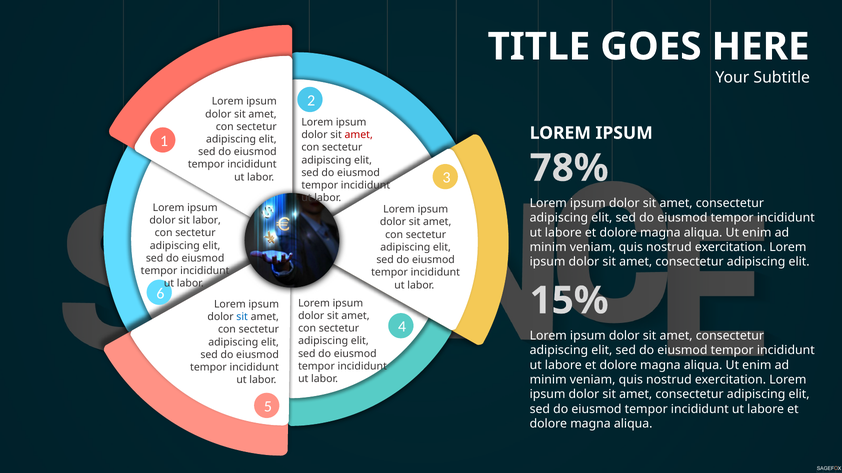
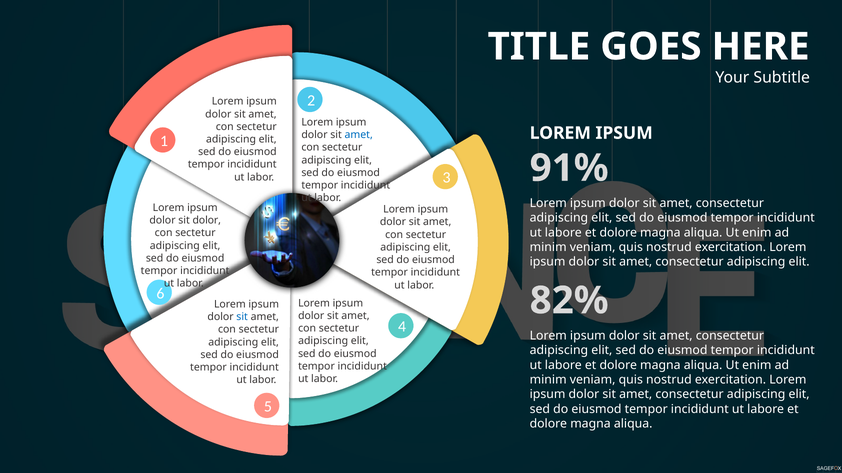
amet at (359, 135) colour: red -> blue
78%: 78% -> 91%
sit labor: labor -> dolor
15%: 15% -> 82%
